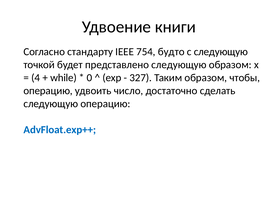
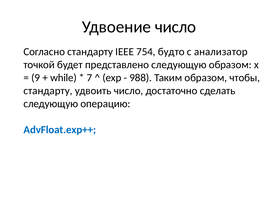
Удвоение книги: книги -> число
с следующую: следующую -> анализатор
4: 4 -> 9
0: 0 -> 7
327: 327 -> 988
операцию at (48, 90): операцию -> стандарту
